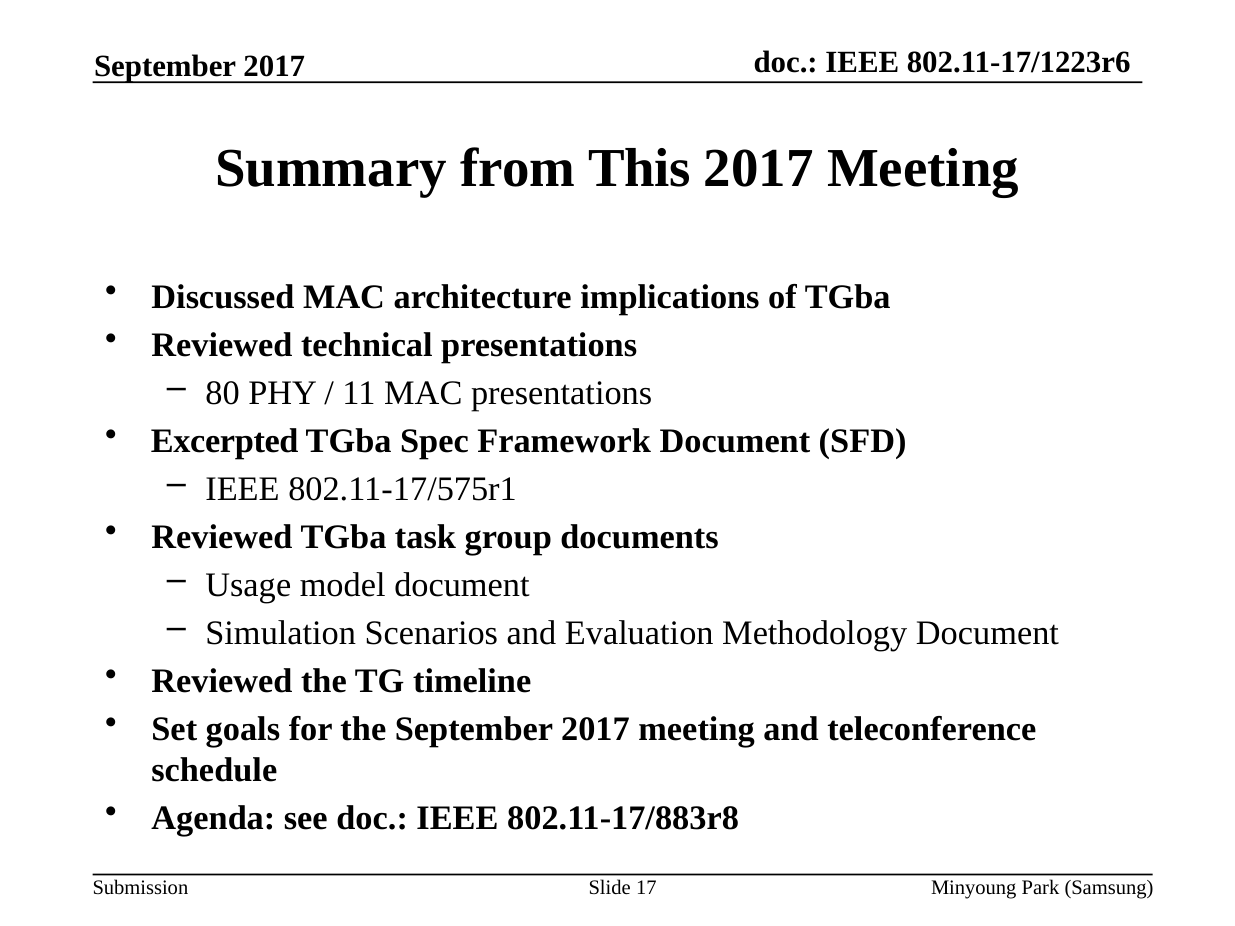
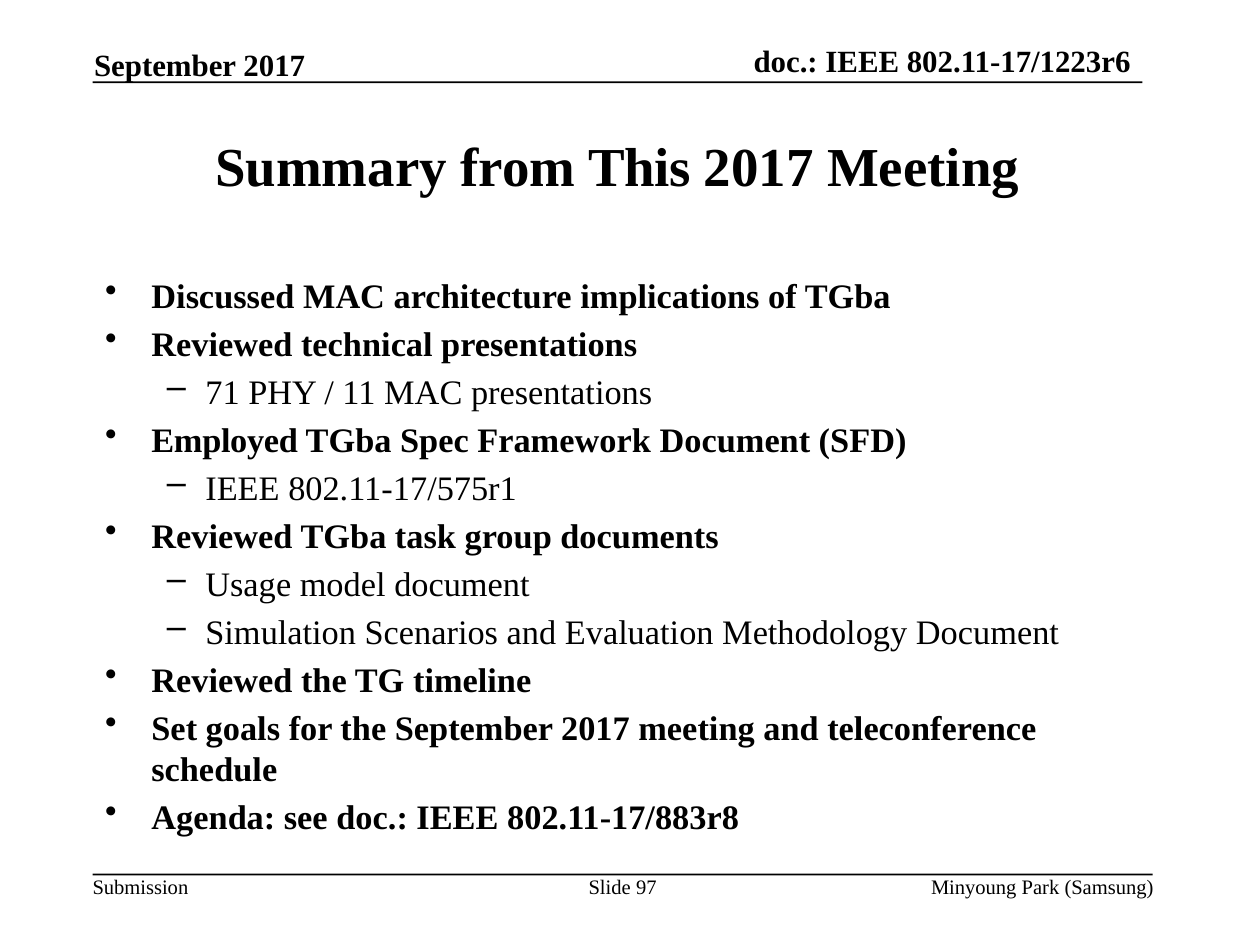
80: 80 -> 71
Excerpted: Excerpted -> Employed
17: 17 -> 97
